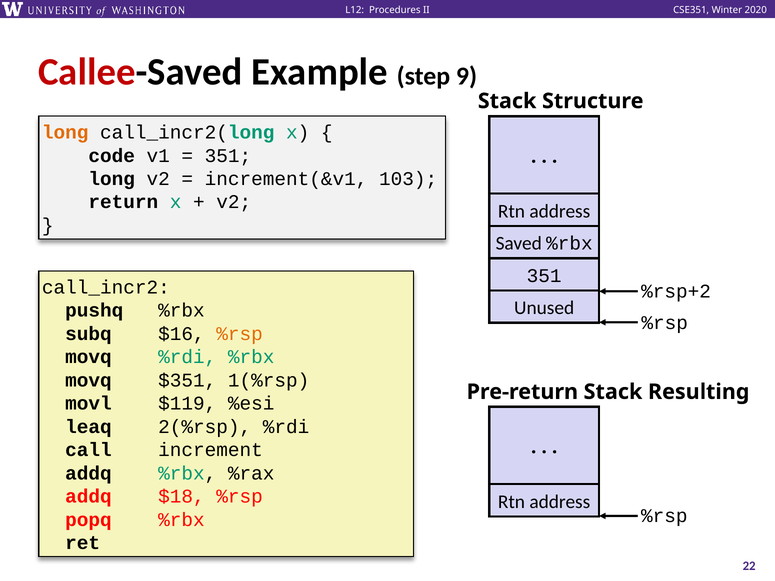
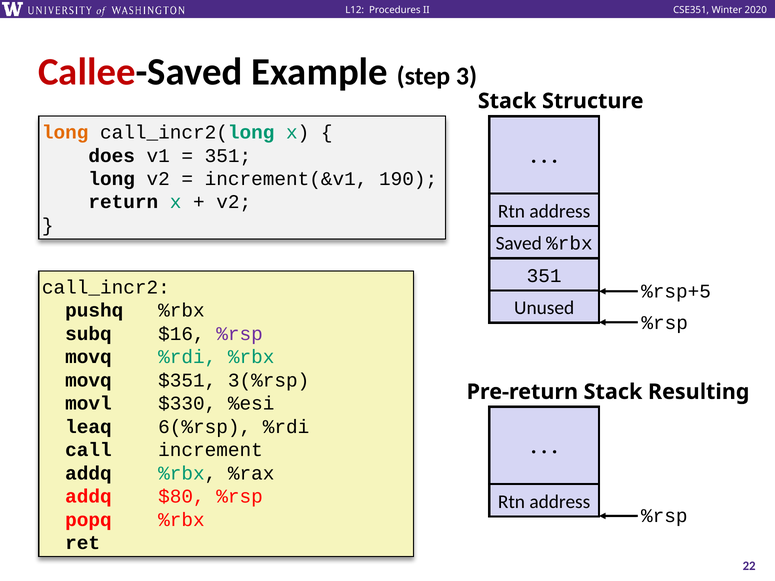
9: 9 -> 3
code: code -> does
103: 103 -> 190
%rsp+2: %rsp+2 -> %rsp+5
%rsp at (240, 334) colour: orange -> purple
1(%rsp: 1(%rsp -> 3(%rsp
$119: $119 -> $330
2(%rsp: 2(%rsp -> 6(%rsp
$18: $18 -> $80
